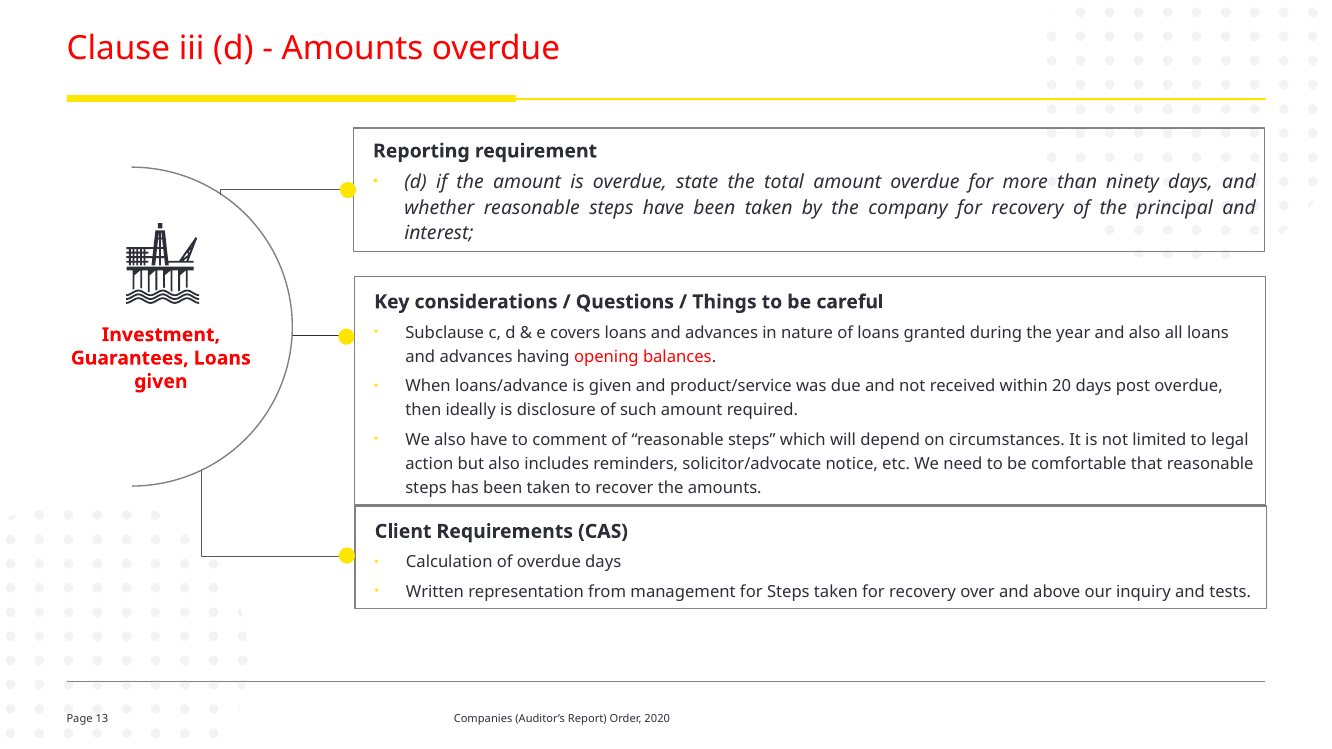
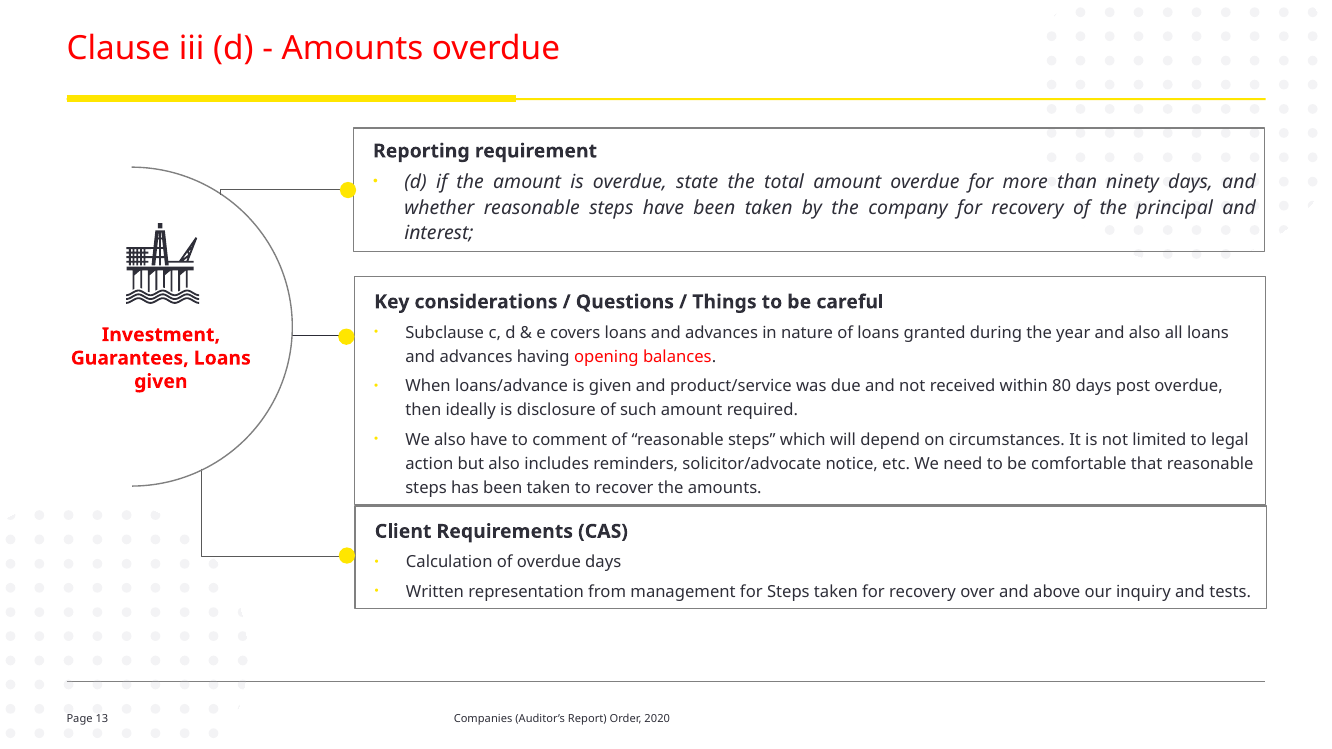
20: 20 -> 80
